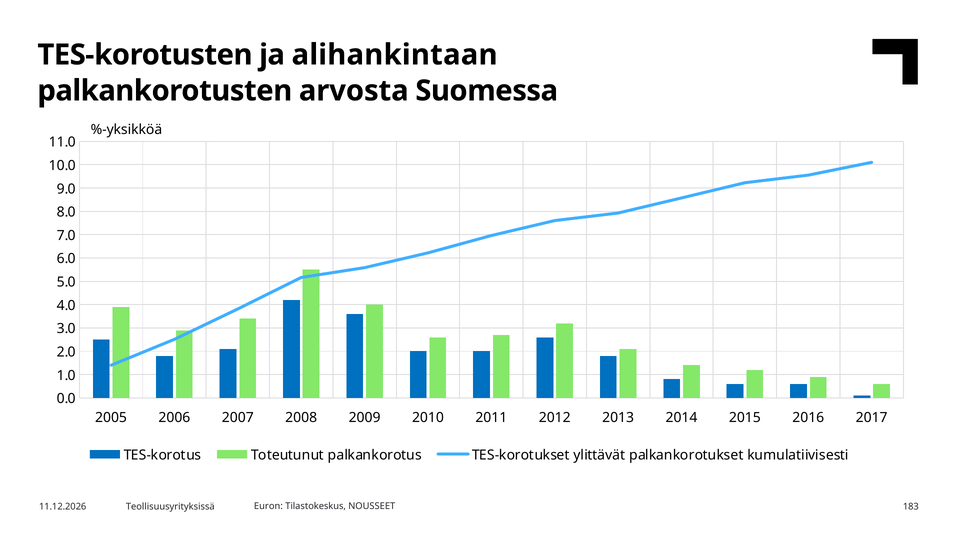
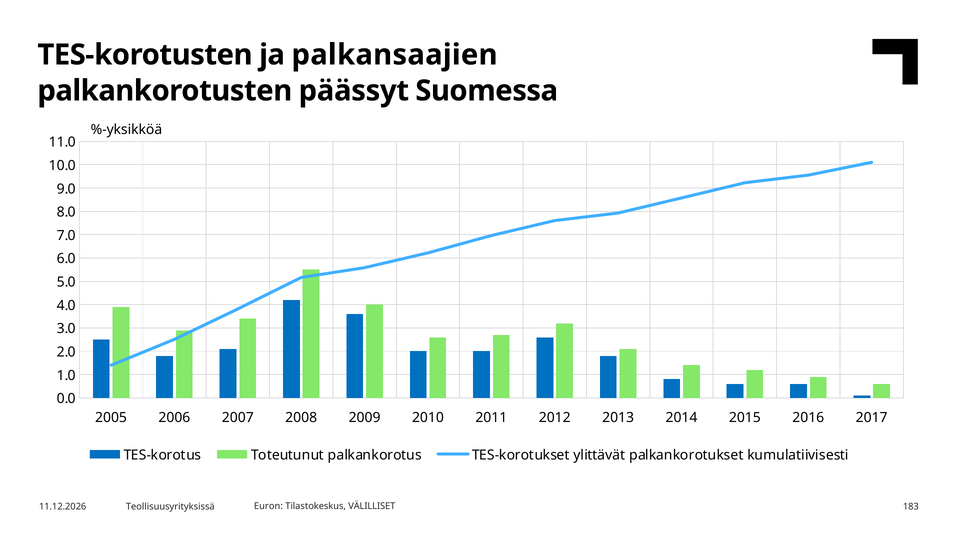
alihankintaan: alihankintaan -> palkansaajien
arvosta: arvosta -> päässyt
NOUSSEET: NOUSSEET -> VÄLILLISET
